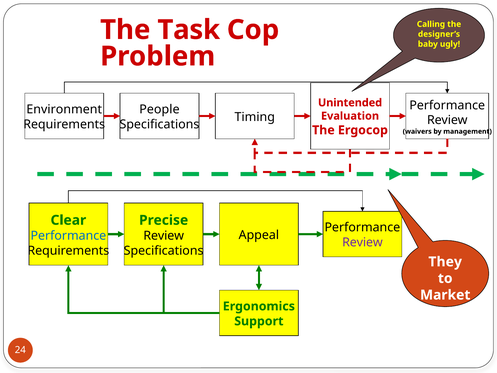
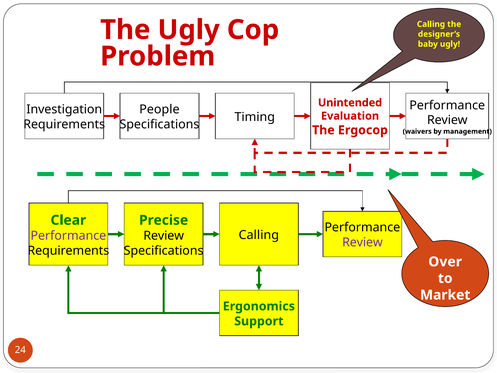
The Task: Task -> Ugly
Environment: Environment -> Investigation
Appeal at (259, 235): Appeal -> Calling
Performance at (68, 236) colour: blue -> purple
They: They -> Over
